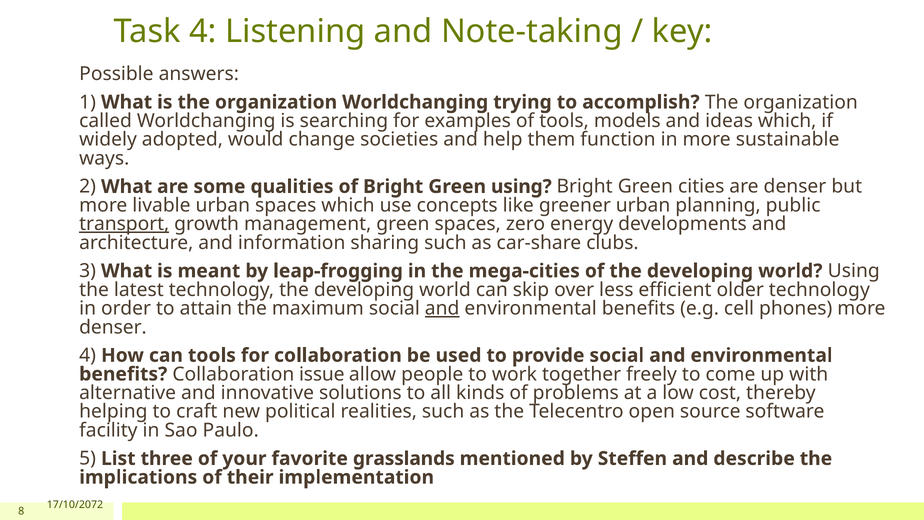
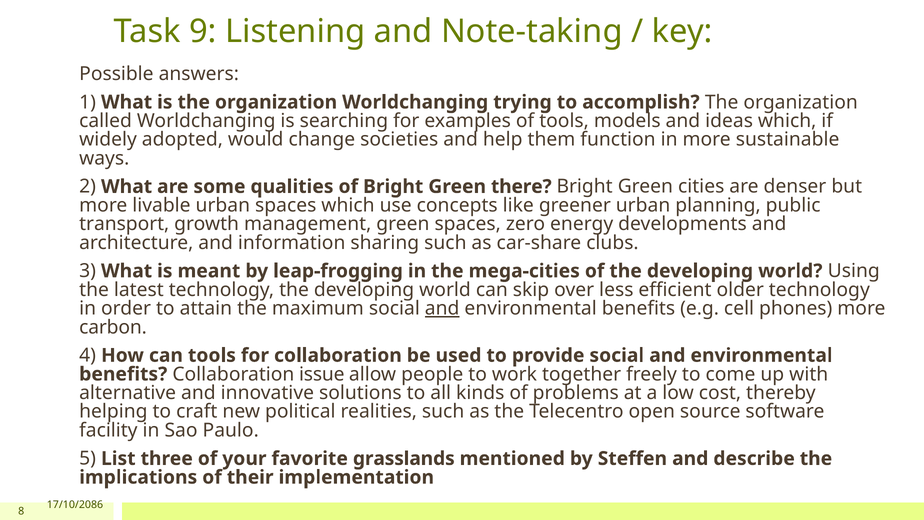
Task 4: 4 -> 9
Green using: using -> there
transport underline: present -> none
denser at (113, 327): denser -> carbon
17/10/2072: 17/10/2072 -> 17/10/2086
